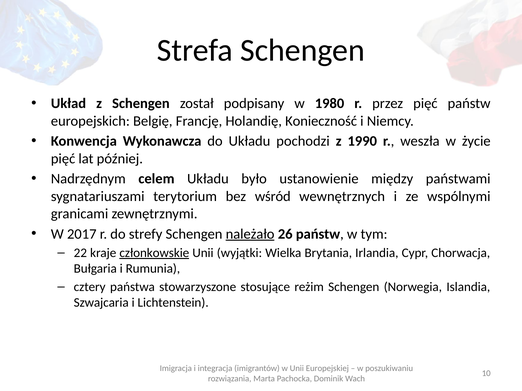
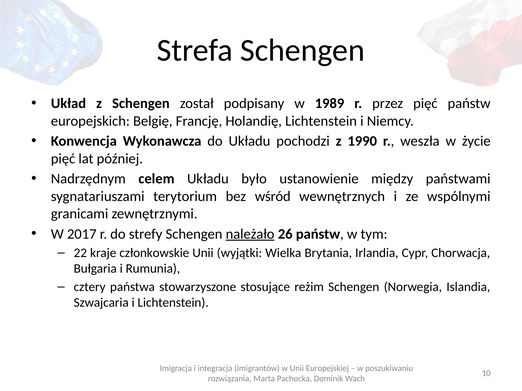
1980: 1980 -> 1989
Holandię Konieczność: Konieczność -> Lichtenstein
członkowskie underline: present -> none
